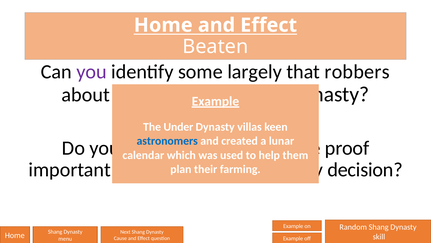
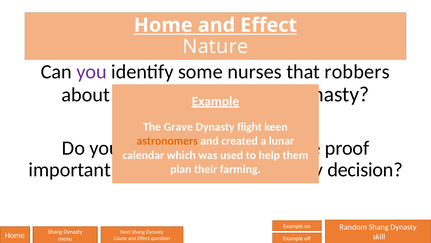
Beaten: Beaten -> Nature
largely: largely -> nurses
Under: Under -> Grave
villas: villas -> flight
astronomers colour: blue -> orange
